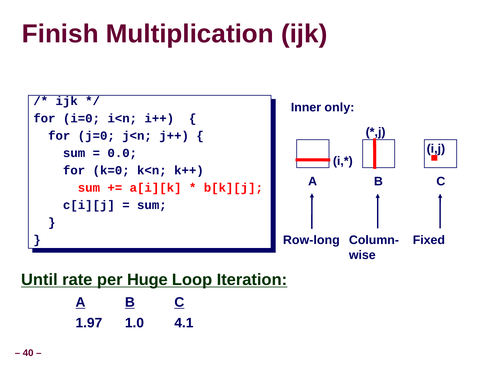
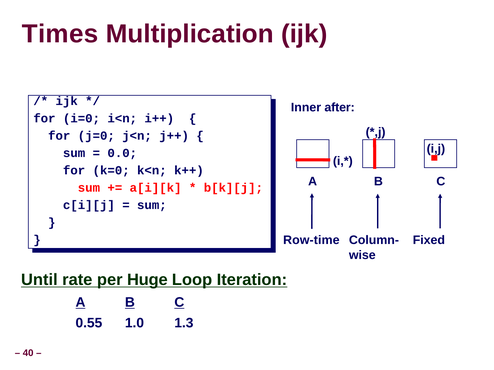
Finish: Finish -> Times
only: only -> after
Row-long: Row-long -> Row-time
1.97: 1.97 -> 0.55
4.1: 4.1 -> 1.3
